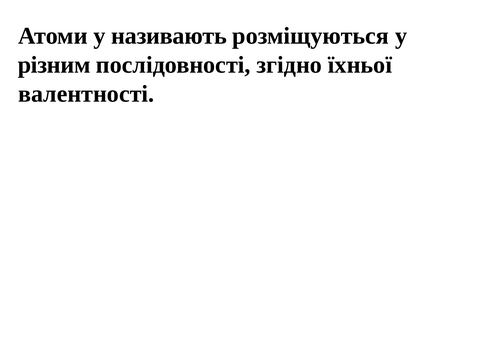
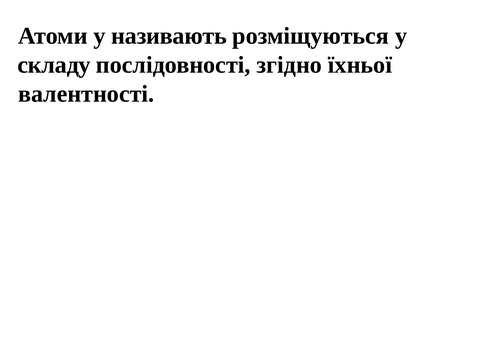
різним: різним -> складу
